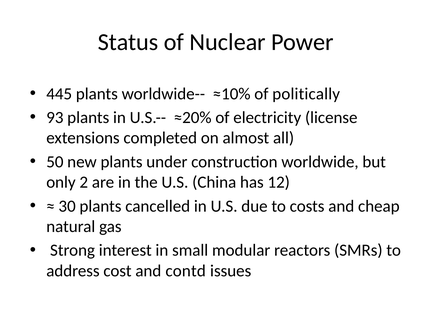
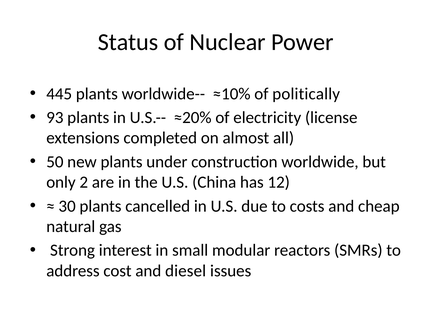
contd: contd -> diesel
